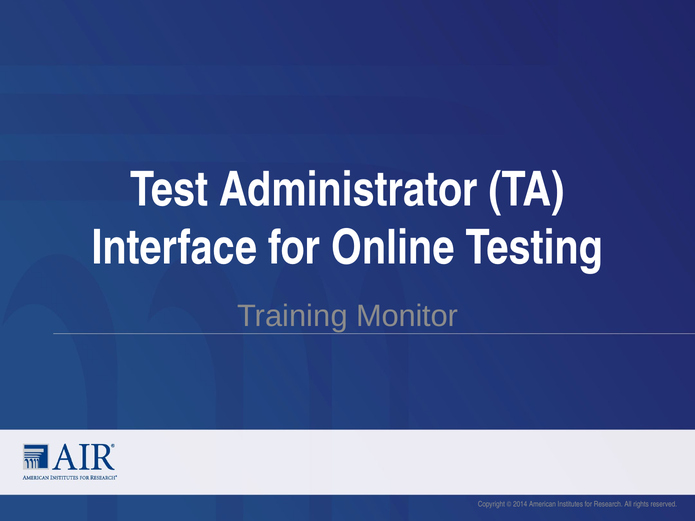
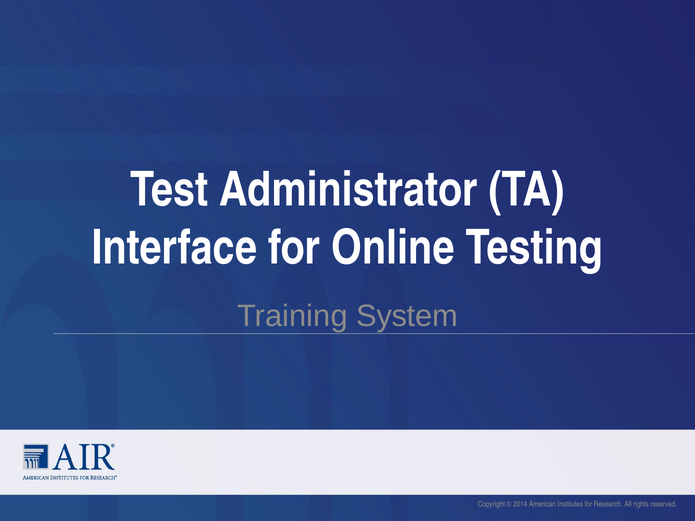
Monitor: Monitor -> System
